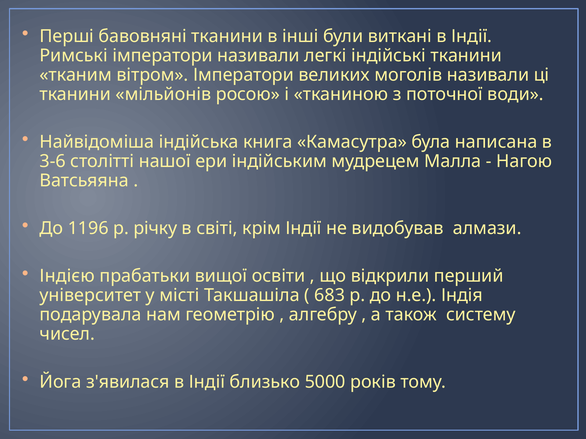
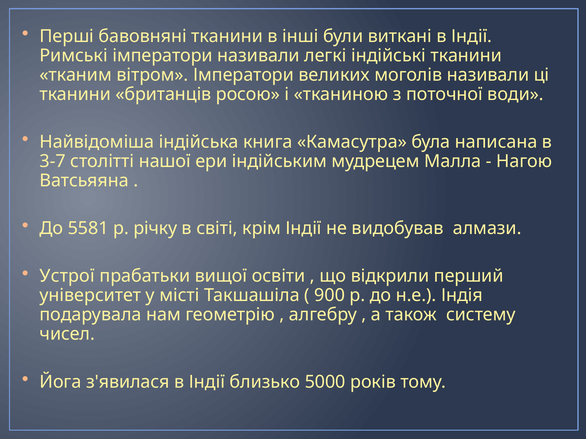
мільйонів: мільйонів -> британців
3-6: 3-6 -> 3-7
1196: 1196 -> 5581
Індією: Індією -> Устрої
683: 683 -> 900
